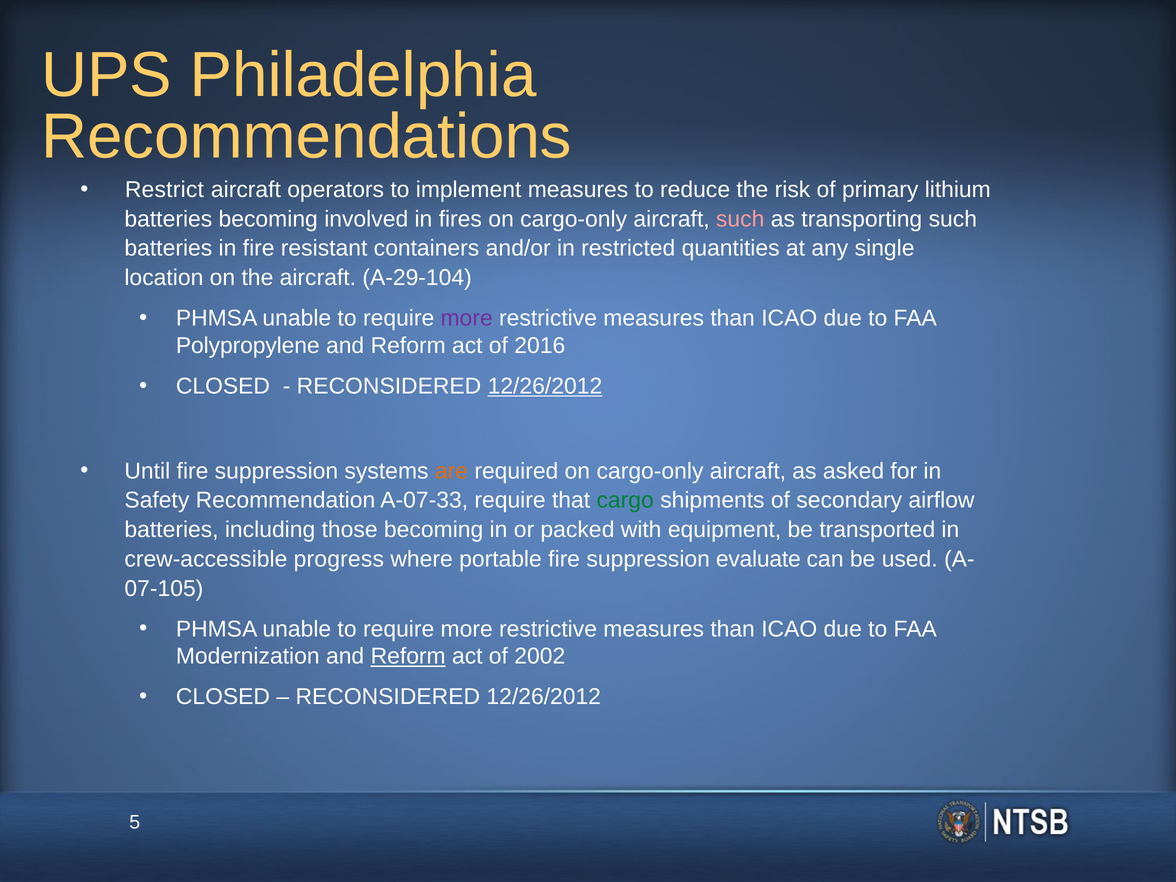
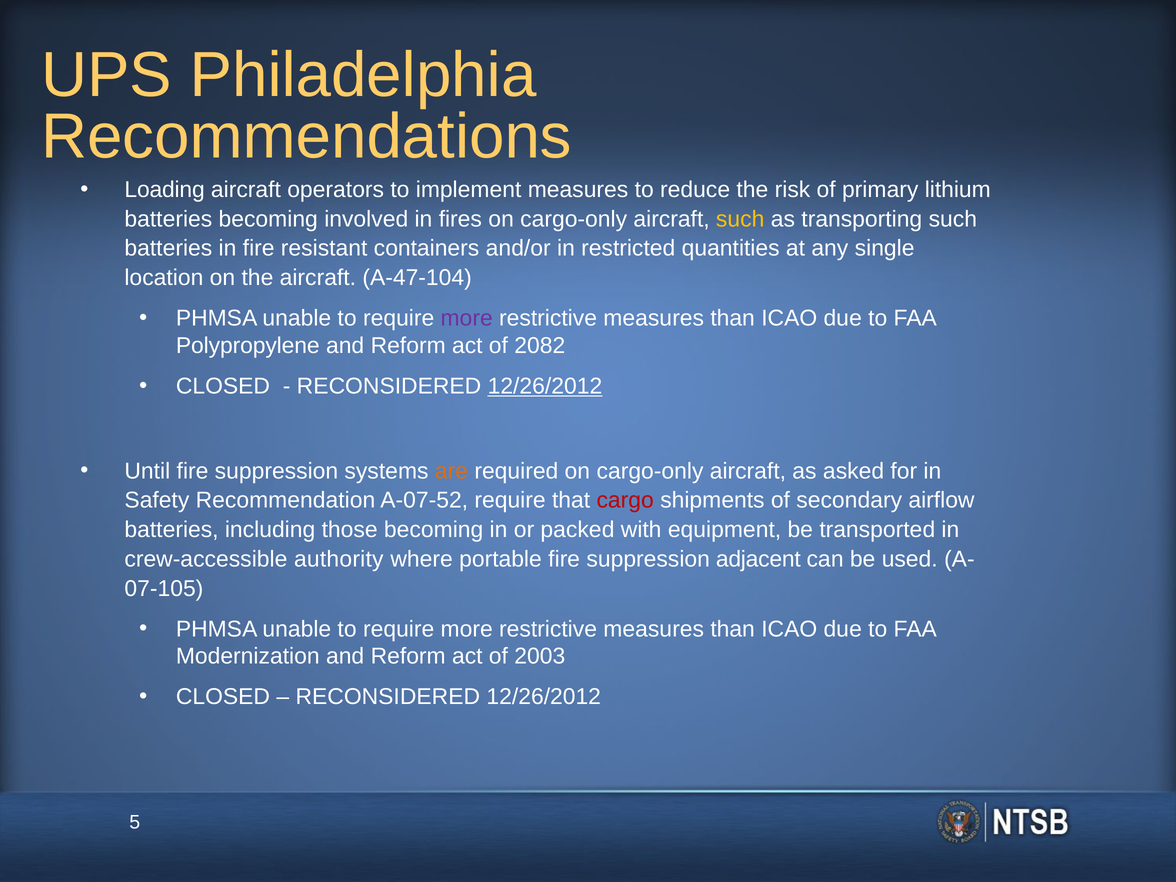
Restrict: Restrict -> Loading
such at (740, 219) colour: pink -> yellow
A-29-104: A-29-104 -> A-47-104
2016: 2016 -> 2082
A-07-33: A-07-33 -> A-07-52
cargo colour: green -> red
progress: progress -> authority
evaluate: evaluate -> adjacent
Reform at (408, 656) underline: present -> none
2002: 2002 -> 2003
